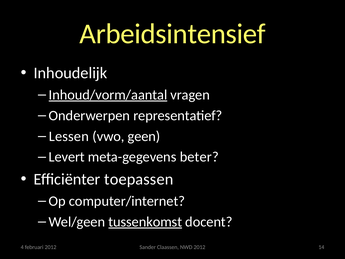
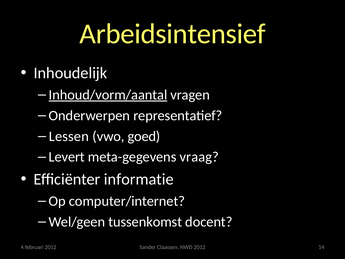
geen: geen -> goed
beter: beter -> vraag
toepassen: toepassen -> informatie
tussenkomst underline: present -> none
